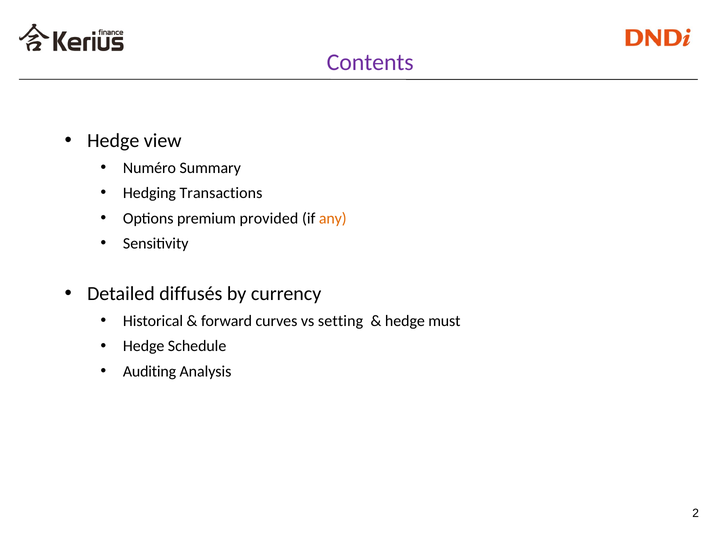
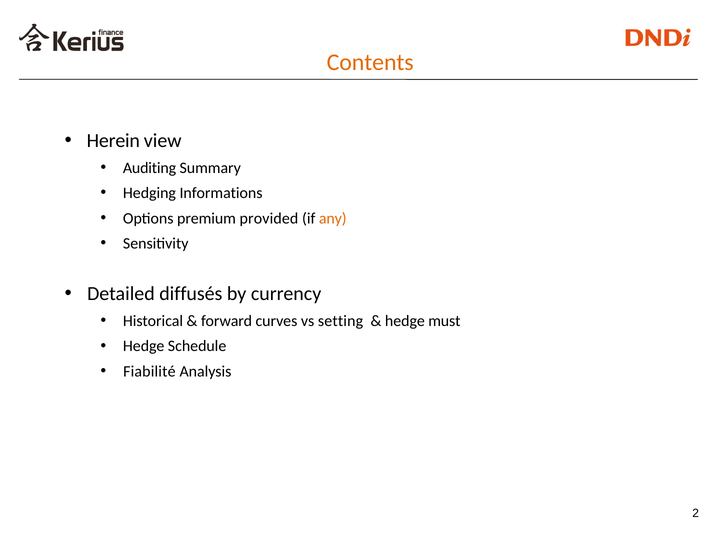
Contents colour: purple -> orange
Hedge at (113, 141): Hedge -> Herein
Numéro: Numéro -> Auditing
Transactions: Transactions -> Informations
Auditing: Auditing -> Fiabilité
